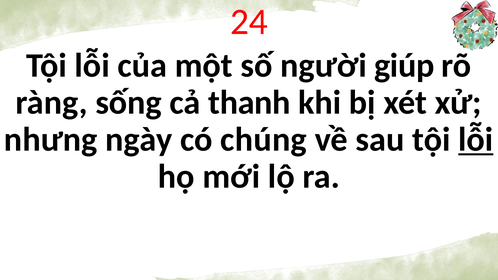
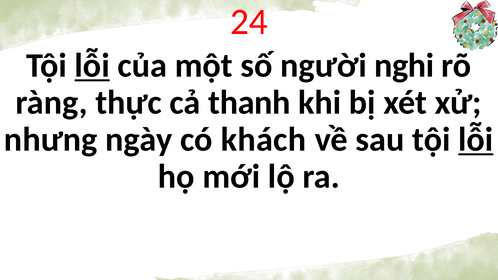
lỗi at (92, 66) underline: none -> present
giúp: giúp -> nghi
sống: sống -> thực
chúng: chúng -> khách
